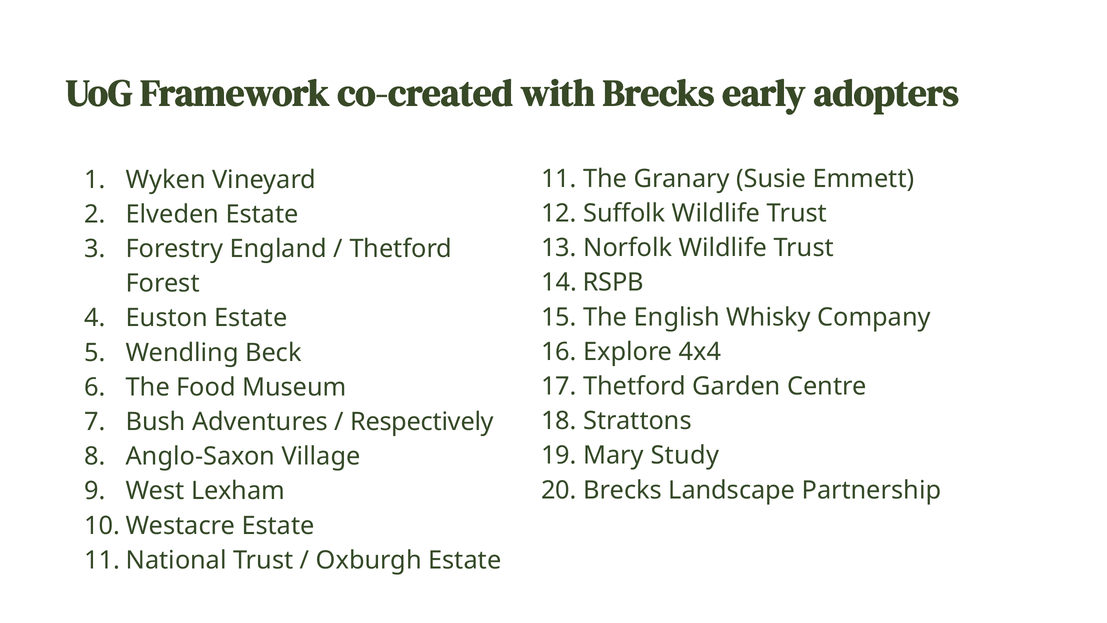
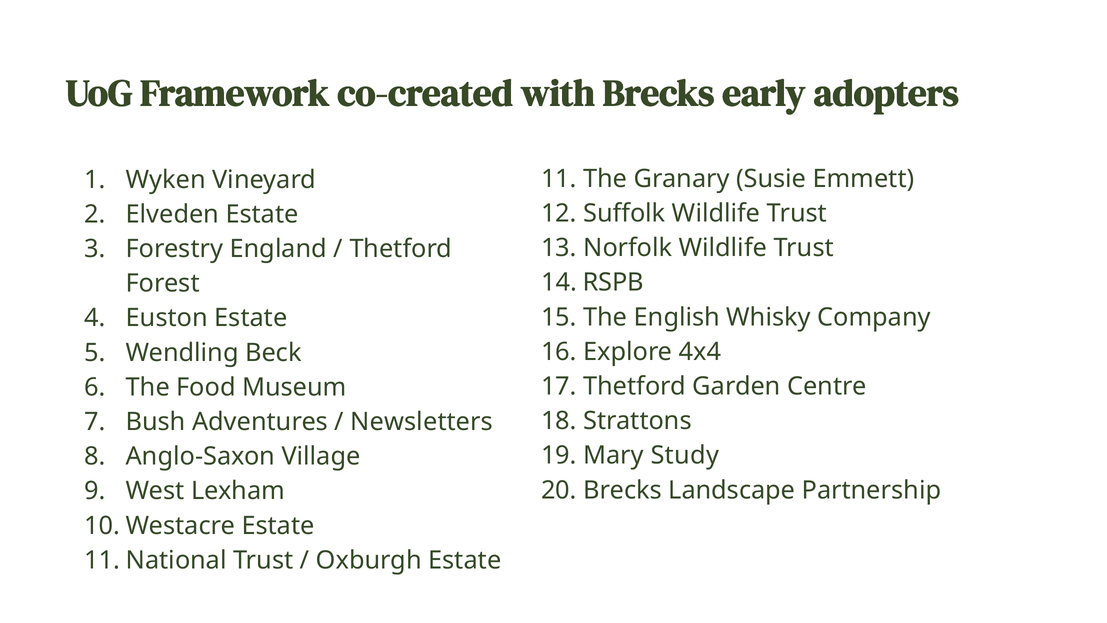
Respectively: Respectively -> Newsletters
